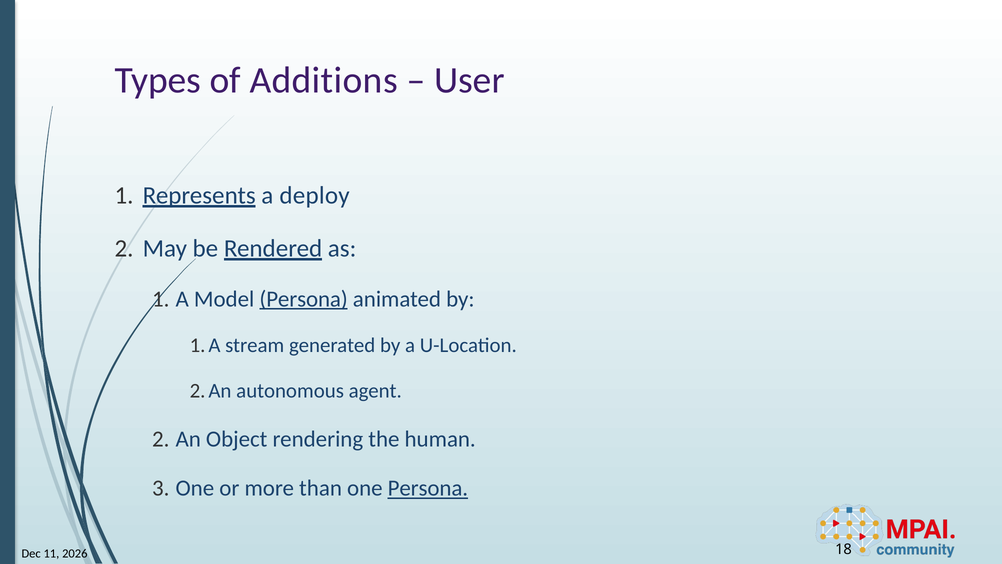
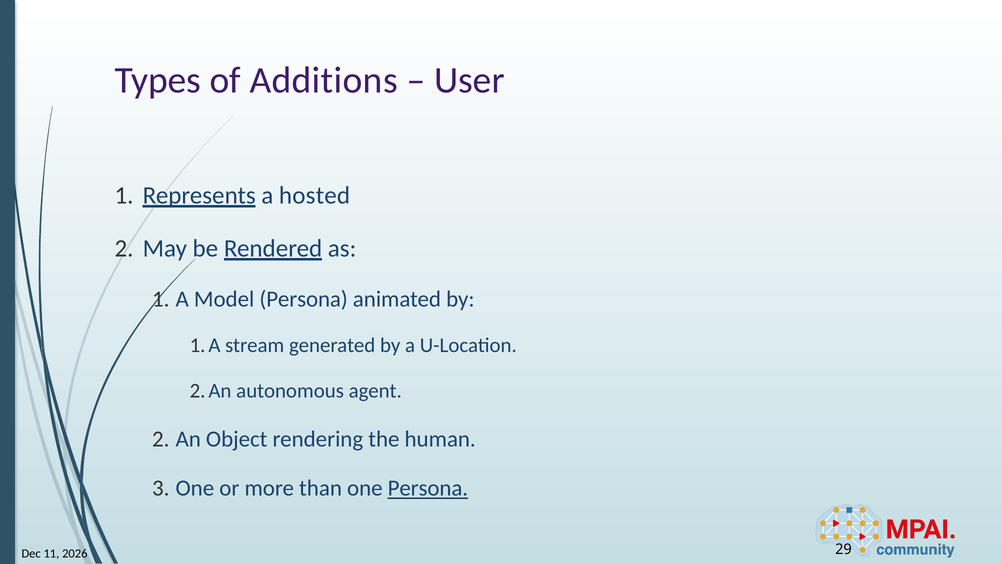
deploy: deploy -> hosted
Persona at (304, 299) underline: present -> none
18: 18 -> 29
